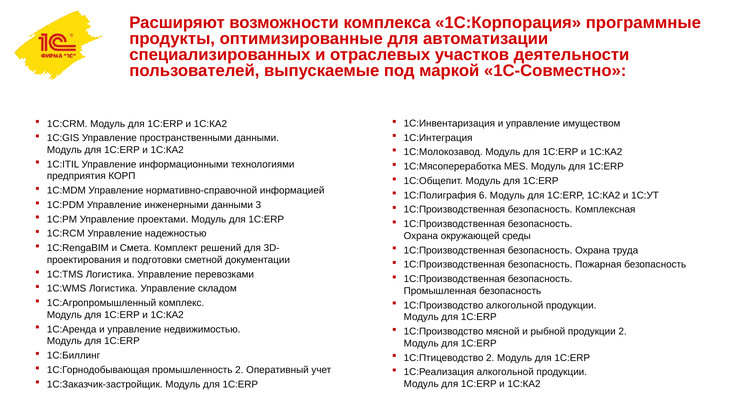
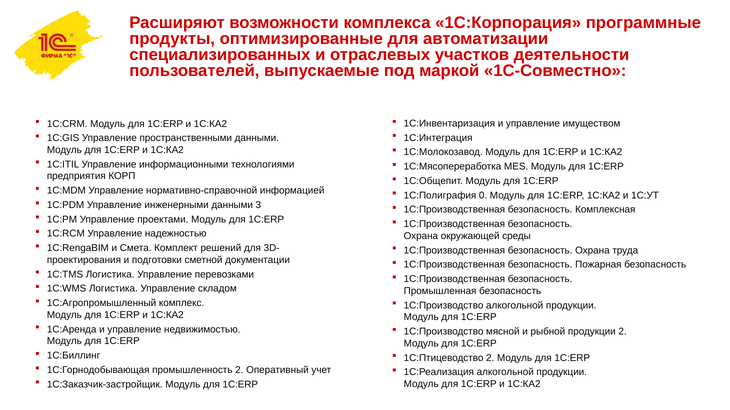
6: 6 -> 0
